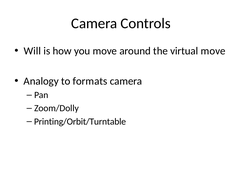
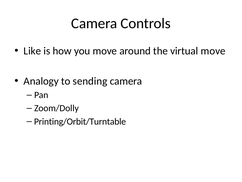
Will: Will -> Like
formats: formats -> sending
